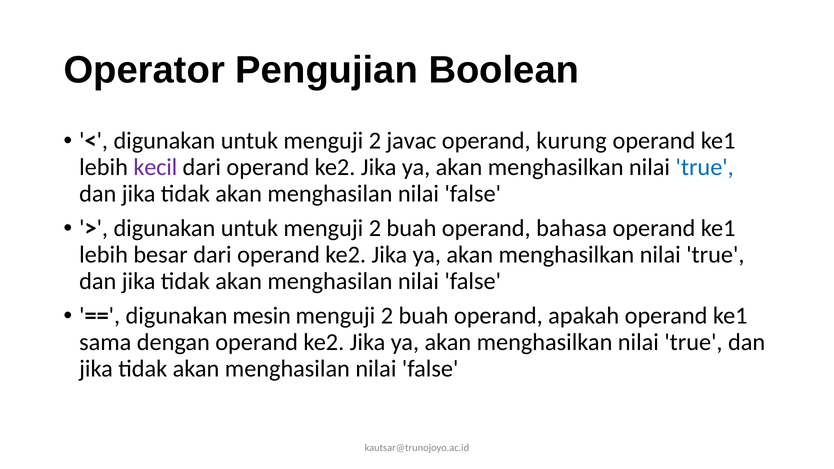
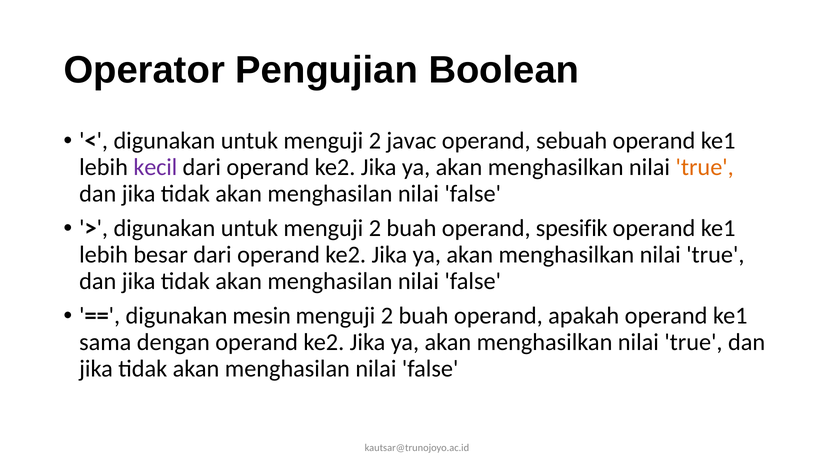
kurung: kurung -> sebuah
true at (705, 167) colour: blue -> orange
bahasa: bahasa -> spesifik
